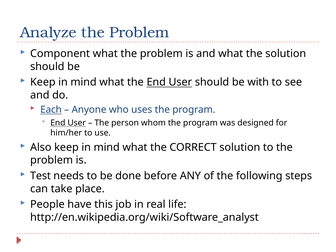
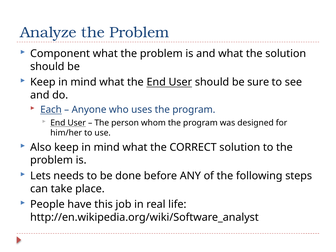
with: with -> sure
Test: Test -> Lets
